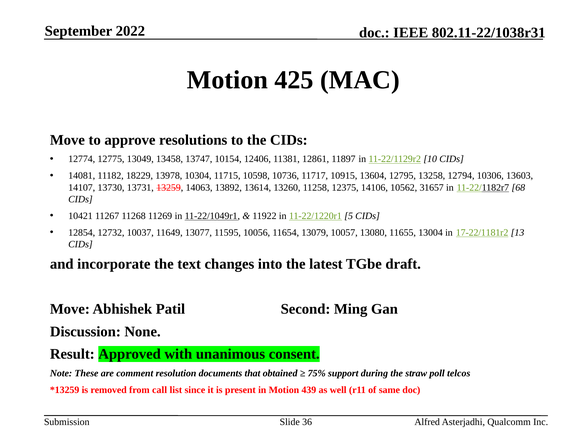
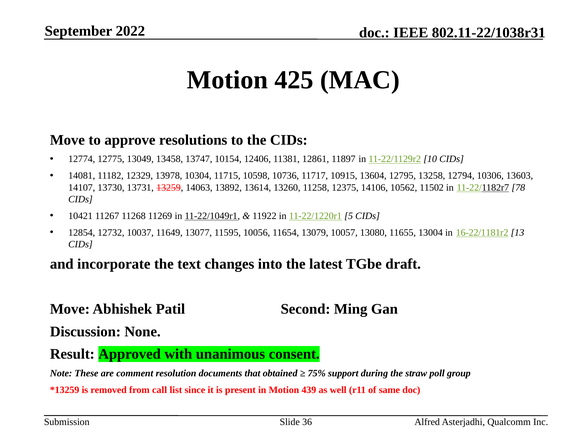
18229: 18229 -> 12329
31657: 31657 -> 11502
68: 68 -> 78
17-22/1181r2: 17-22/1181r2 -> 16-22/1181r2
telcos: telcos -> group
